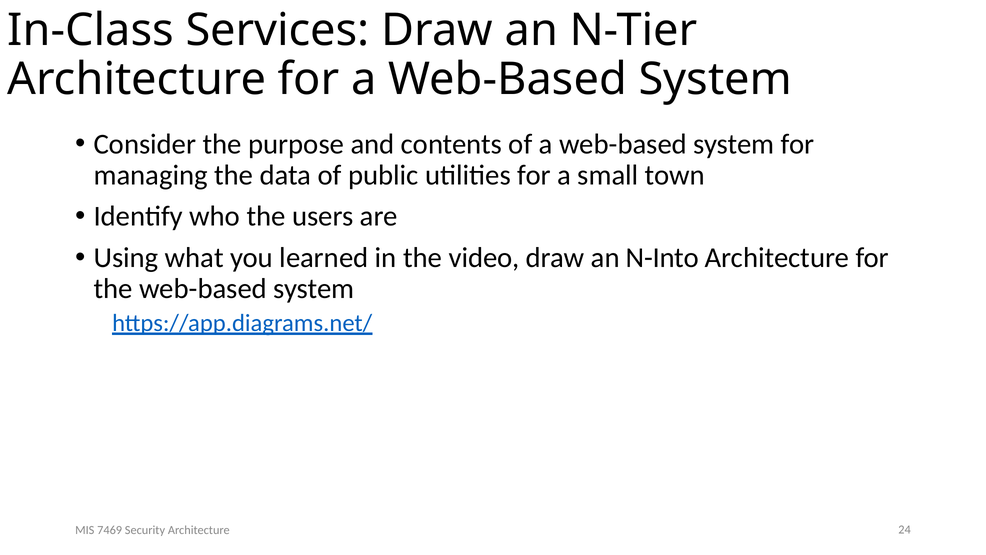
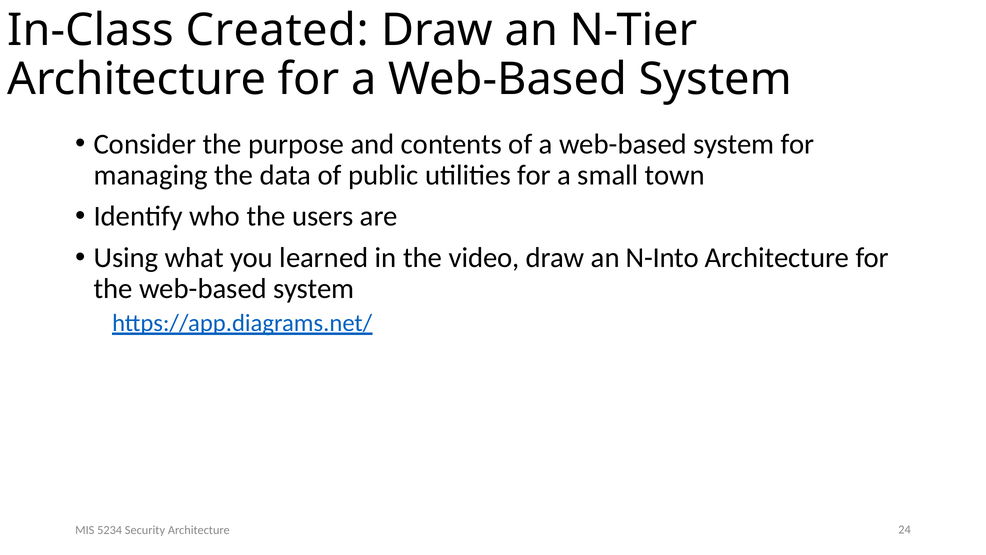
Services: Services -> Created
7469: 7469 -> 5234
